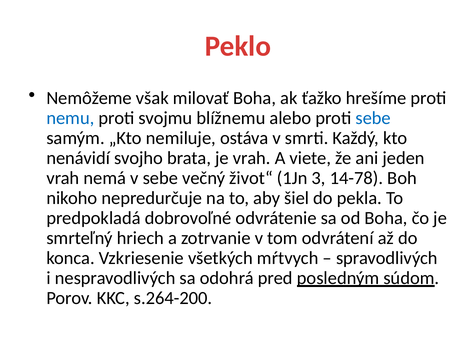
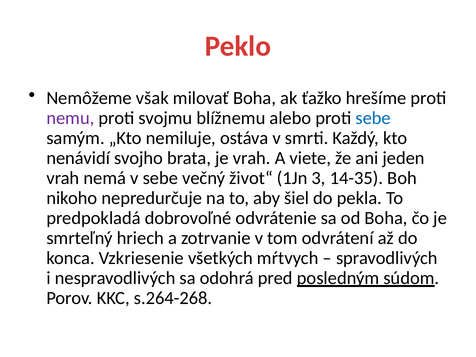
nemu colour: blue -> purple
14-78: 14-78 -> 14-35
s.264-200: s.264-200 -> s.264-268
